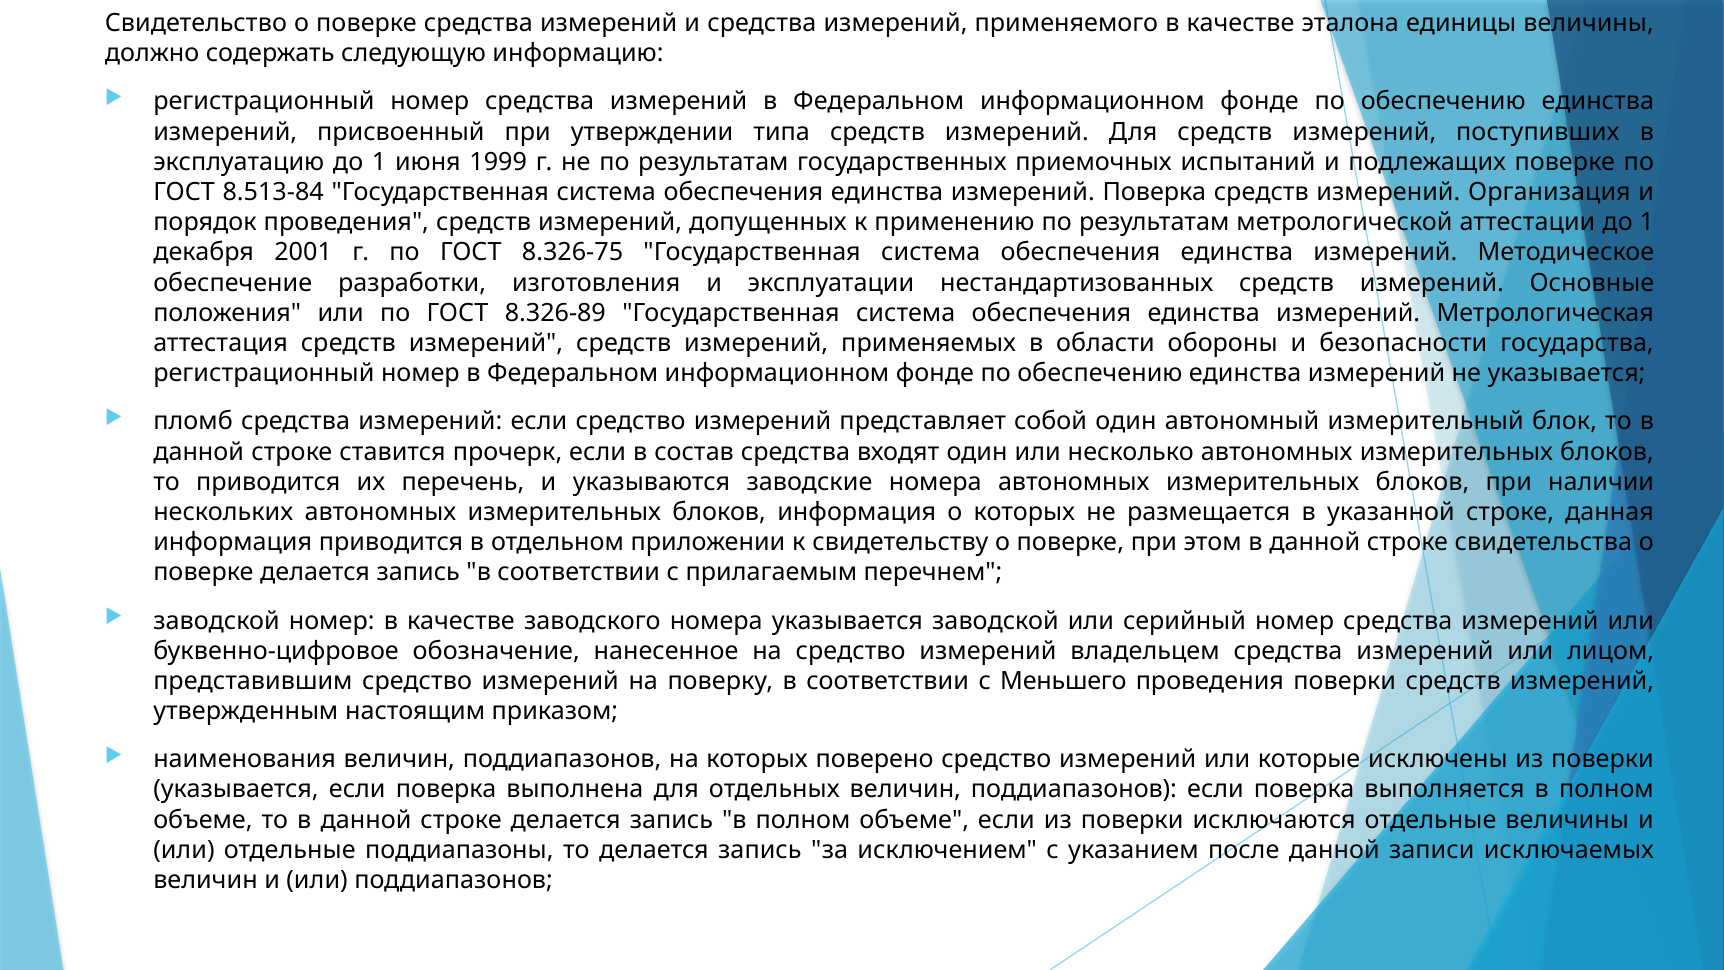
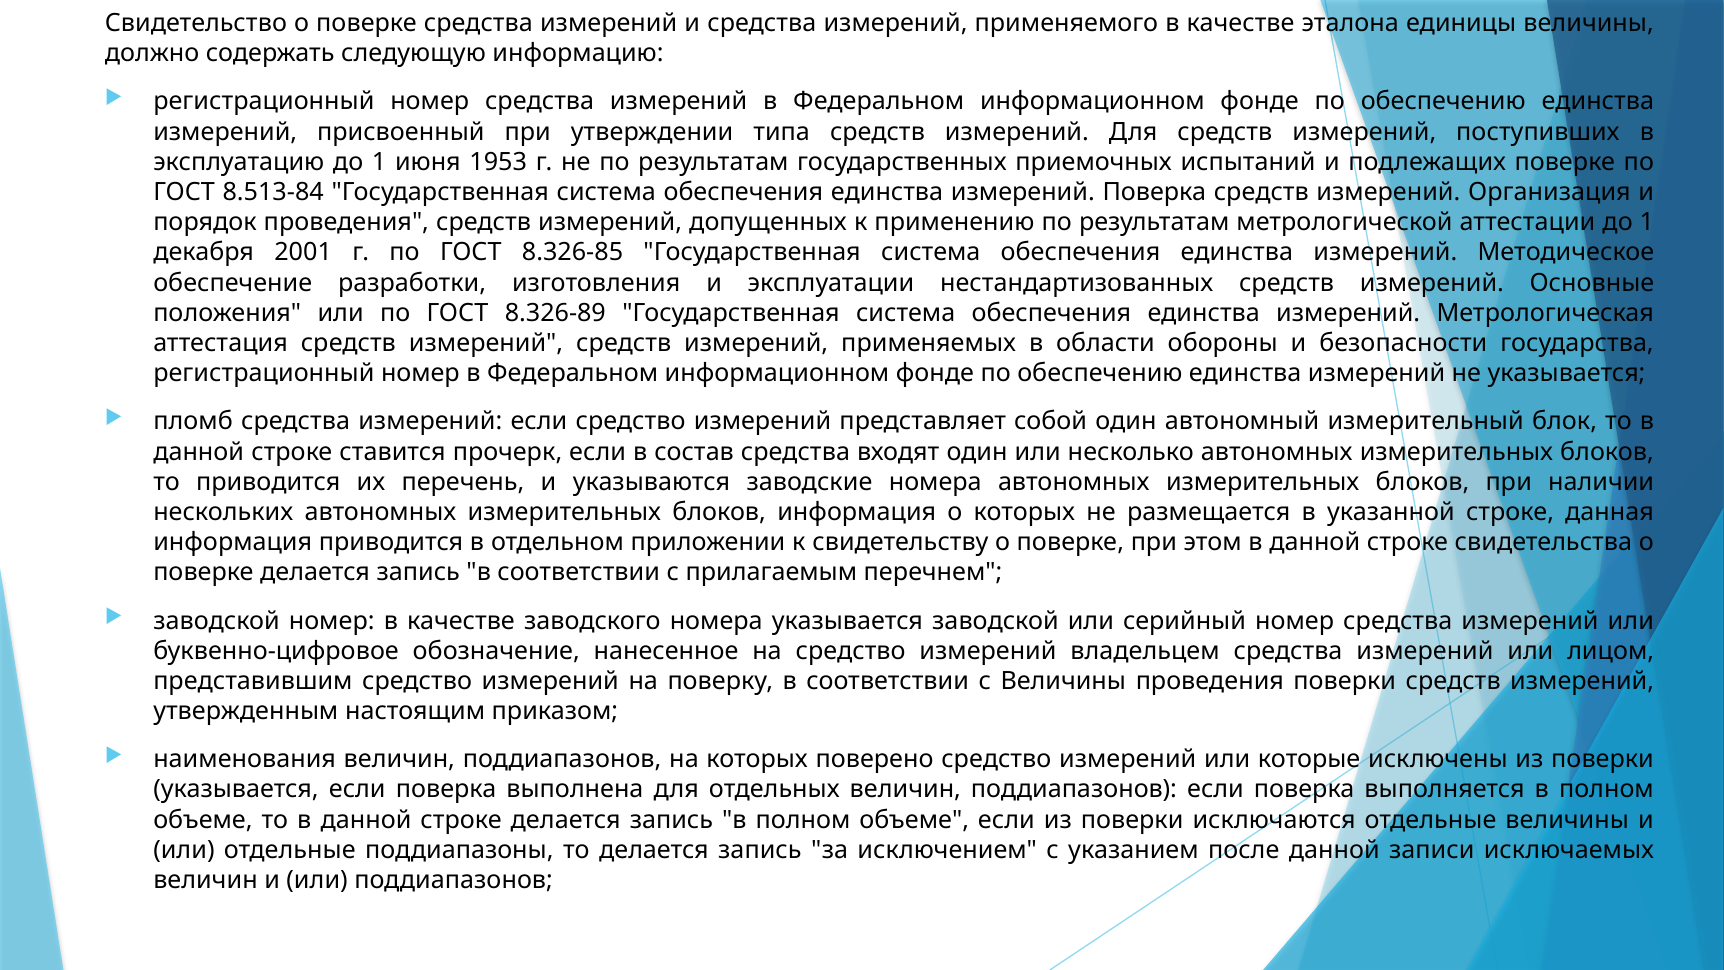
1999: 1999 -> 1953
8.326-75: 8.326-75 -> 8.326-85
с Меньшего: Меньшего -> Величины
